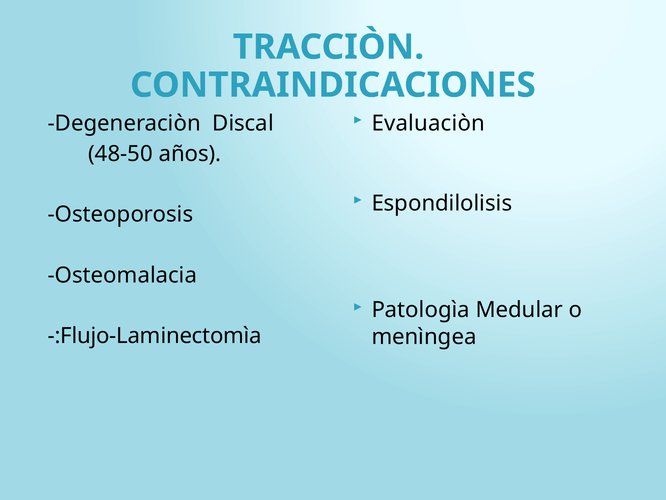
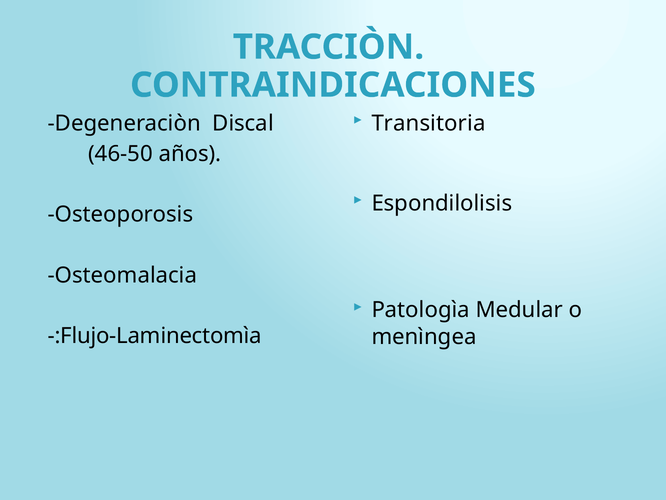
Evaluaciòn: Evaluaciòn -> Transitoria
48-50: 48-50 -> 46-50
